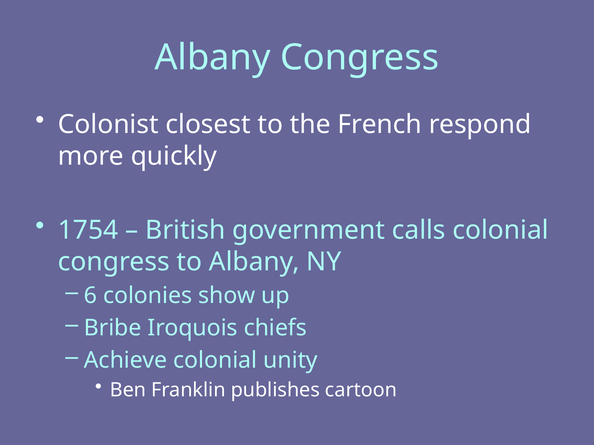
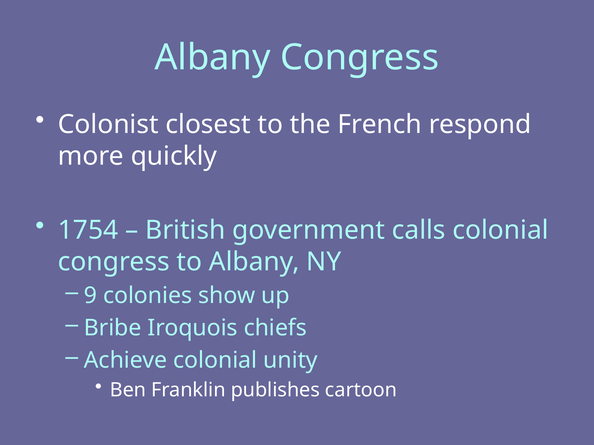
6: 6 -> 9
